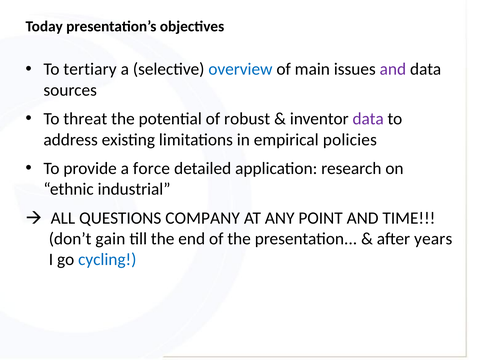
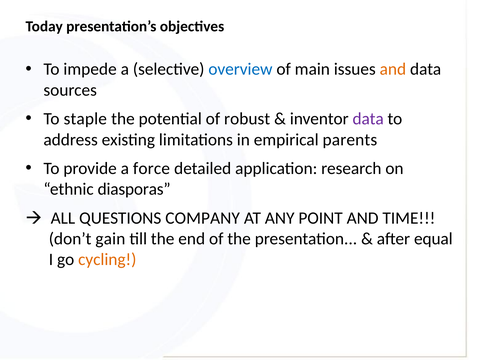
tertiary: tertiary -> impede
and at (393, 69) colour: purple -> orange
threat: threat -> staple
policies: policies -> parents
industrial: industrial -> diasporas
years: years -> equal
cycling colour: blue -> orange
